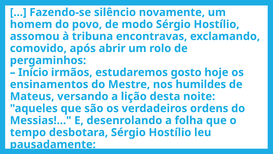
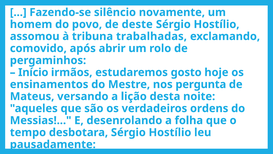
modo: modo -> deste
encontravas: encontravas -> trabalhadas
humildes: humildes -> pergunta
